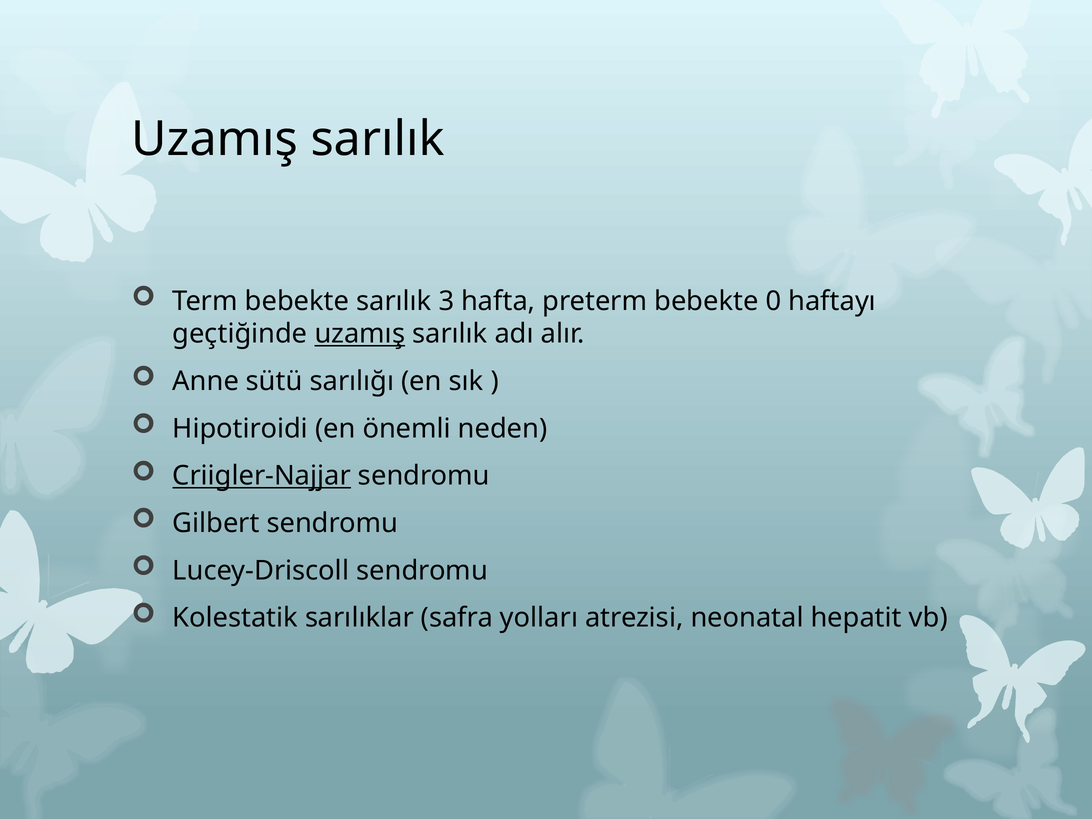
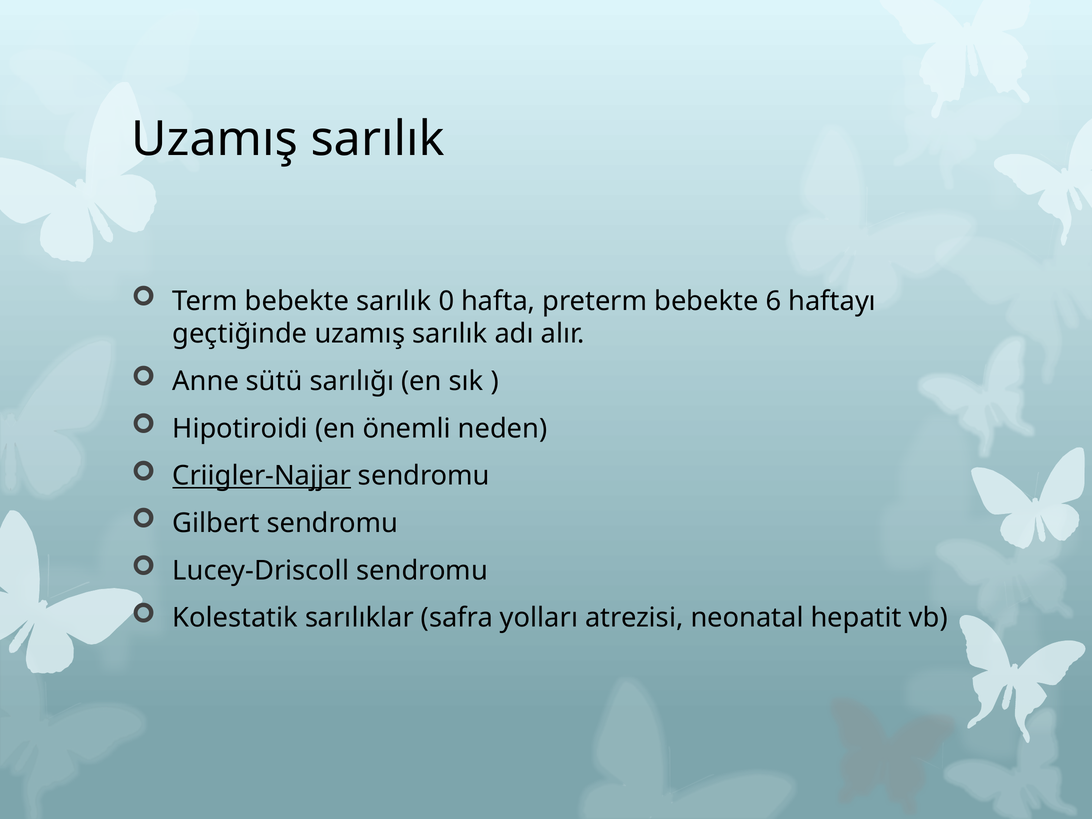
3: 3 -> 0
0: 0 -> 6
uzamış at (360, 334) underline: present -> none
